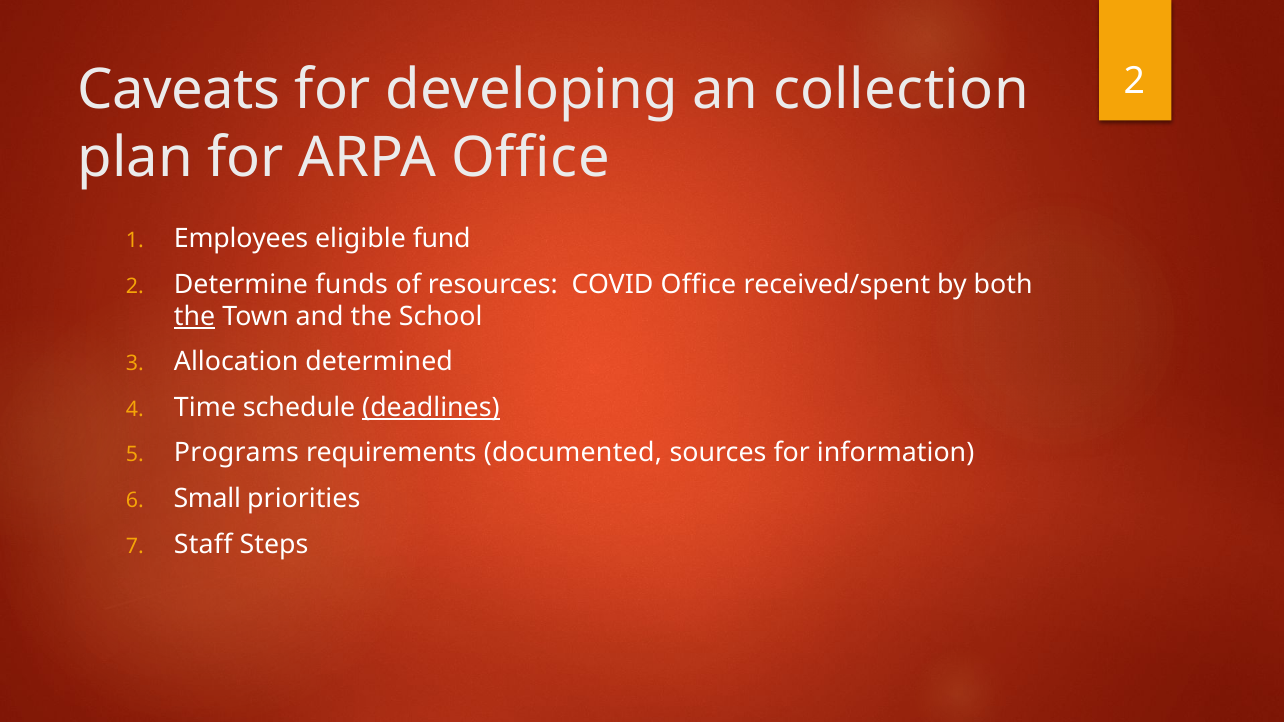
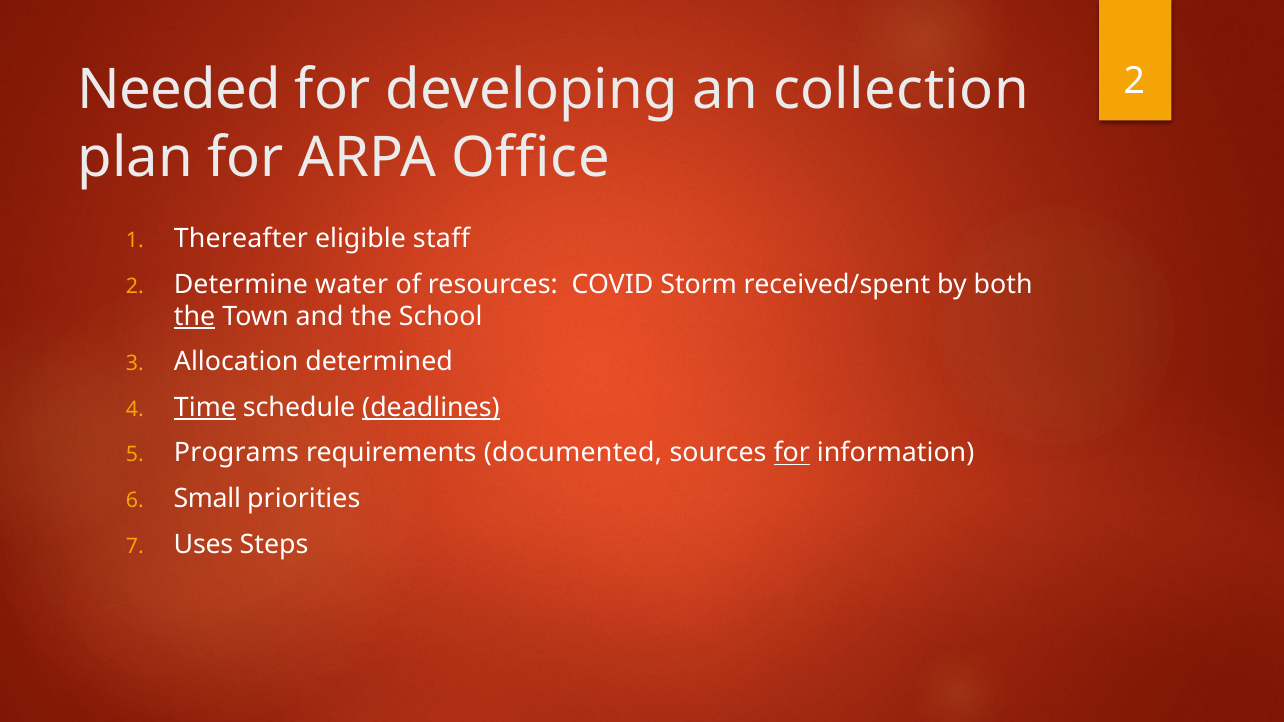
Caveats: Caveats -> Needed
Employees: Employees -> Thereafter
fund: fund -> staff
funds: funds -> water
COVID Office: Office -> Storm
Time underline: none -> present
for at (792, 453) underline: none -> present
Staff: Staff -> Uses
